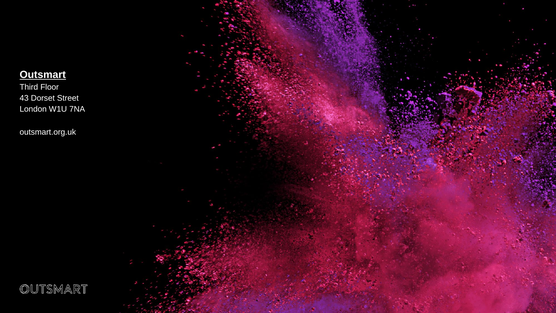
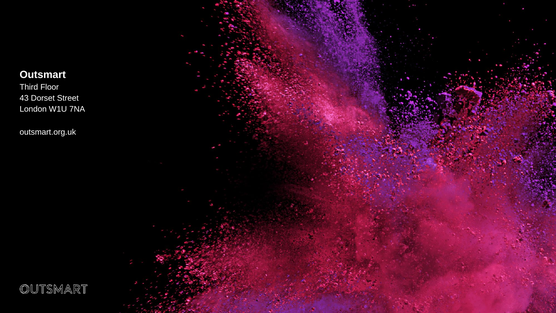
Outsmart underline: present -> none
